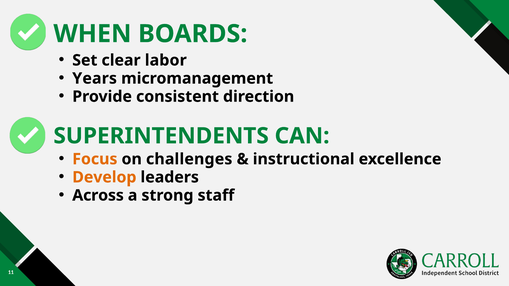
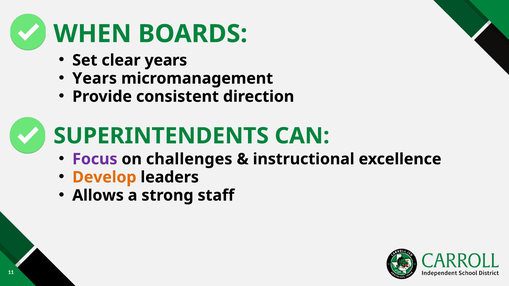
clear labor: labor -> years
Focus colour: orange -> purple
Across: Across -> Allows
